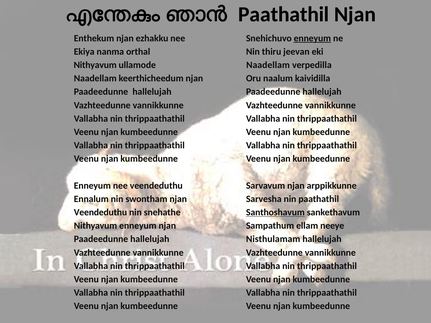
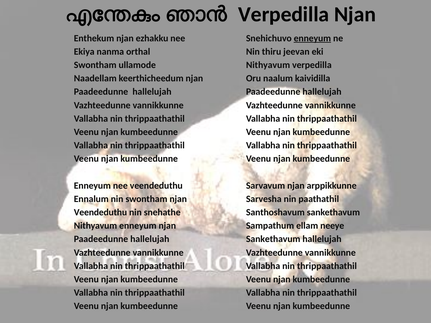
Paathathil at (284, 14): Paathathil -> Verpedilla
Nithyavum at (95, 65): Nithyavum -> Swontham
Naadellam at (268, 65): Naadellam -> Nithyavum
Santhoshavum underline: present -> none
Nisthulamam at (273, 239): Nisthulamam -> Sankethavum
